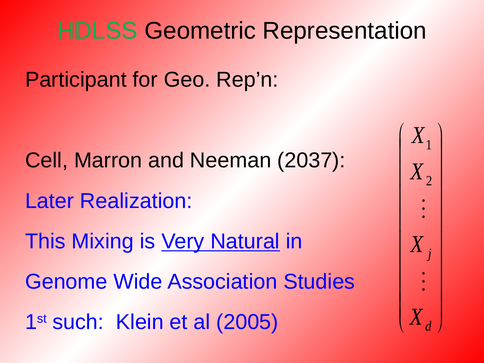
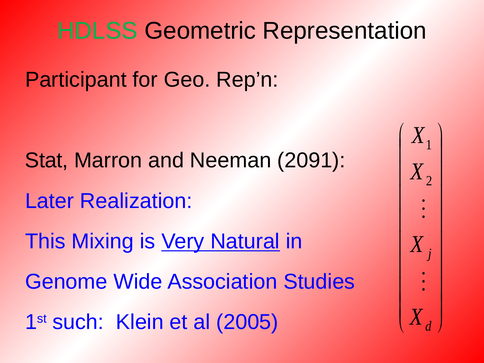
Cell: Cell -> Stat
2037: 2037 -> 2091
